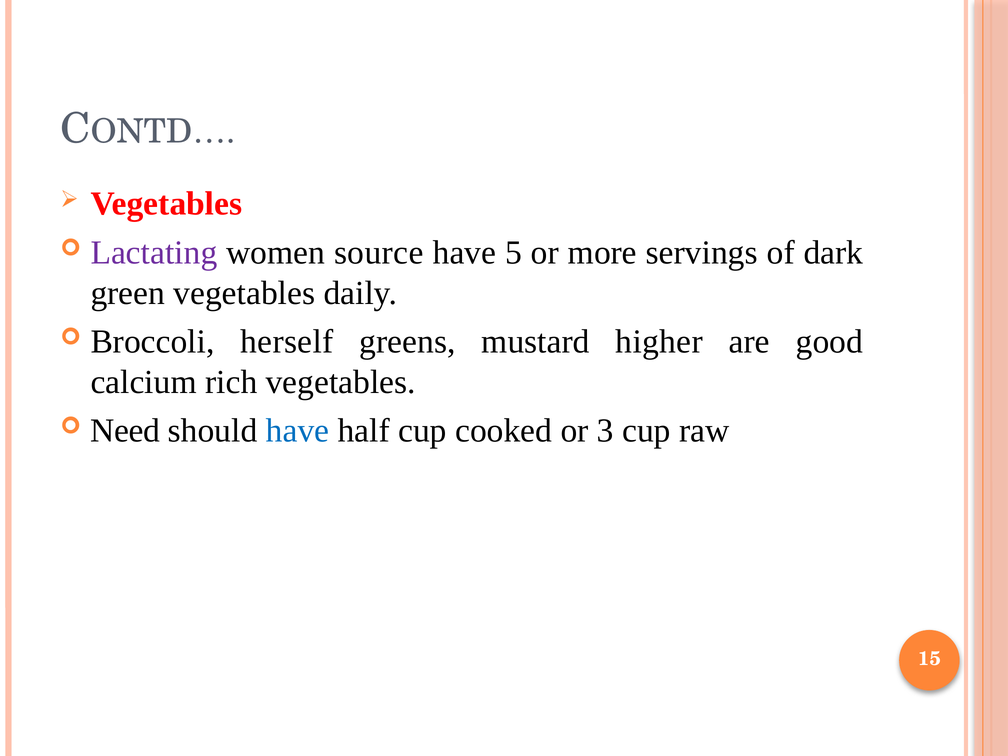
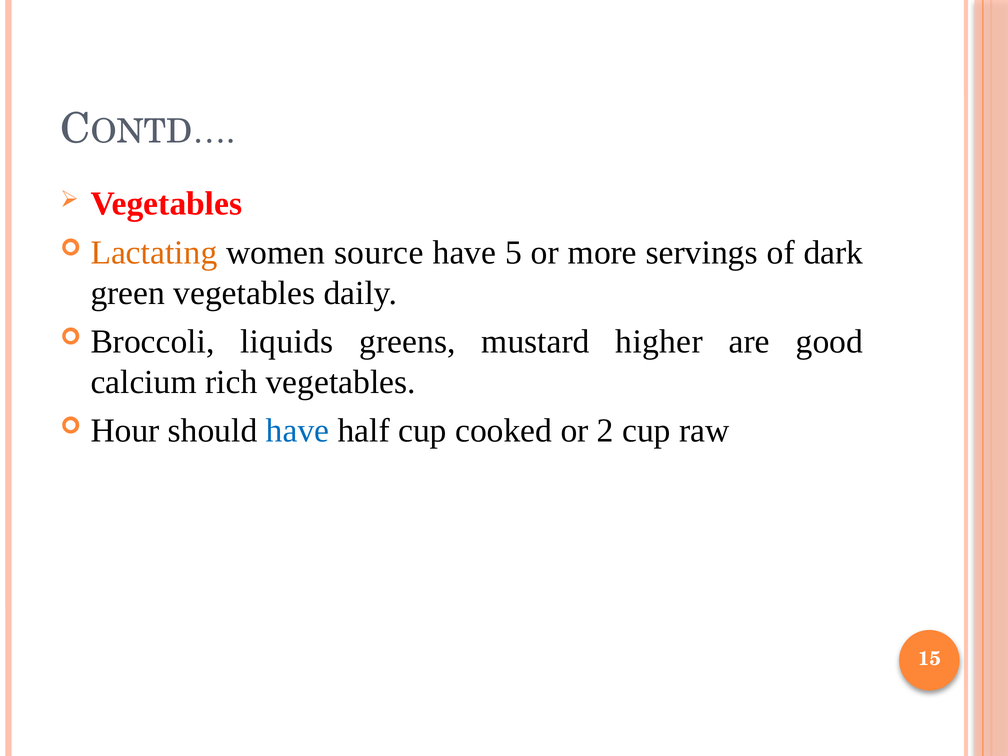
Lactating colour: purple -> orange
herself: herself -> liquids
Need: Need -> Hour
3: 3 -> 2
